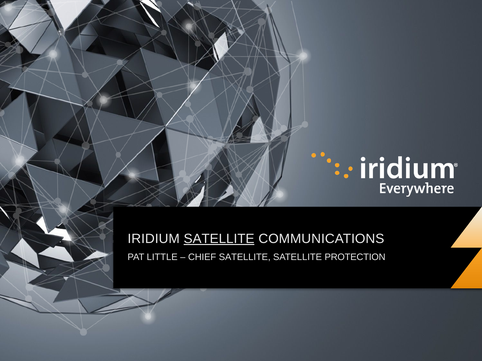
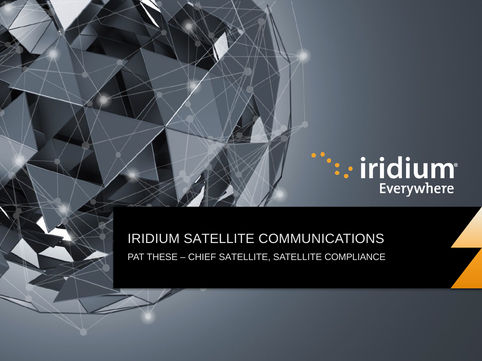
SATELLITE at (219, 239) underline: present -> none
LITTLE: LITTLE -> THESE
PROTECTION: PROTECTION -> COMPLIANCE
